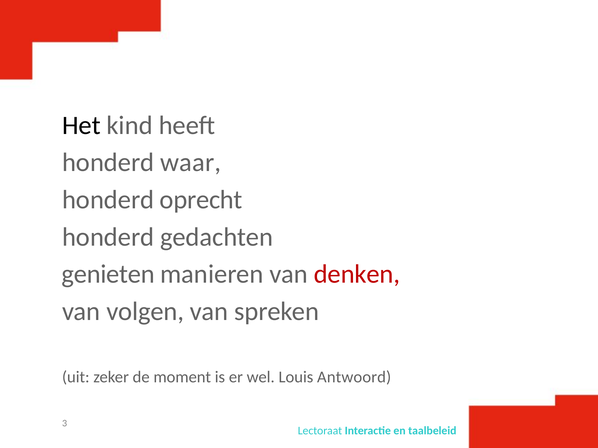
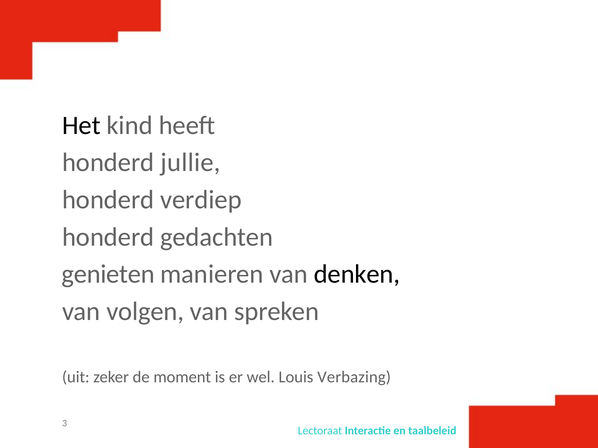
waar: waar -> jullie
oprecht: oprecht -> verdiep
denken colour: red -> black
Antwoord: Antwoord -> Verbazing
